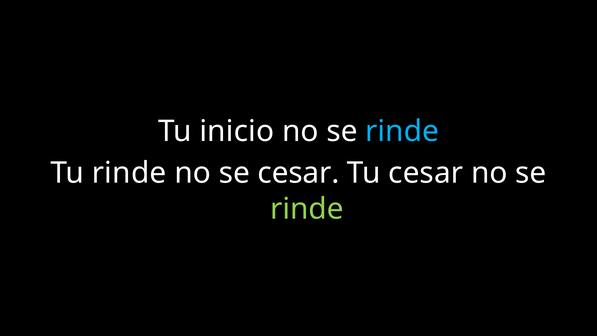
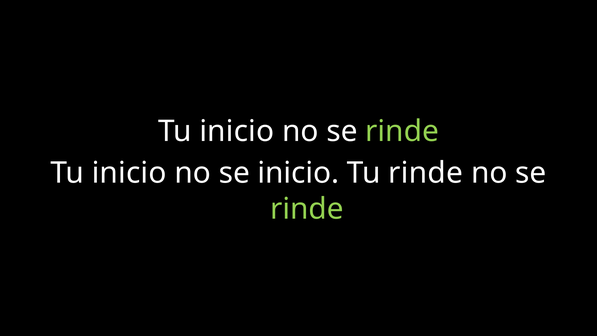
rinde at (402, 131) colour: light blue -> light green
rinde at (129, 173): rinde -> inicio
se cesar: cesar -> inicio
Tu cesar: cesar -> rinde
